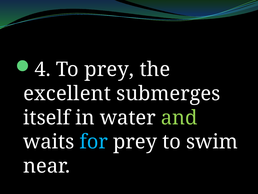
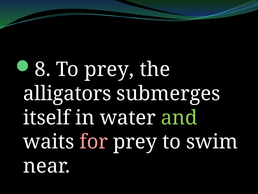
4: 4 -> 8
excellent: excellent -> alligators
for colour: light blue -> pink
